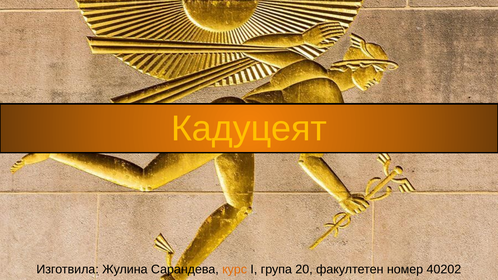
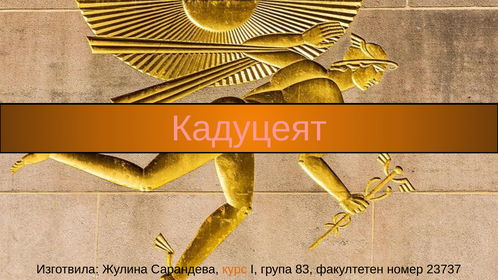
Кадуцеят colour: yellow -> pink
20: 20 -> 83
40202: 40202 -> 23737
